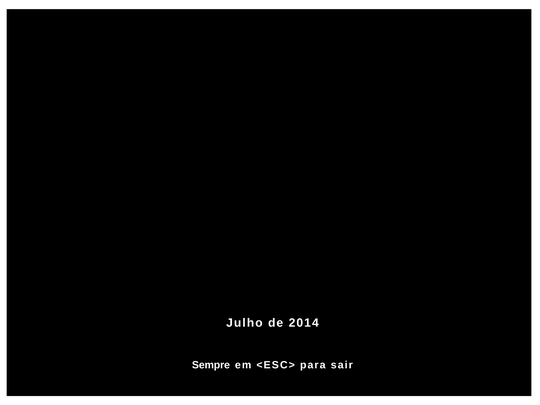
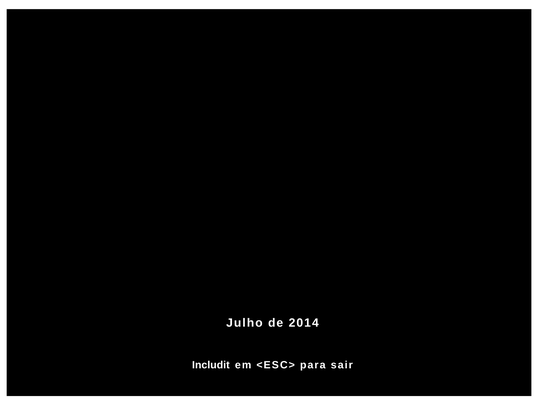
Sempre at (211, 365): Sempre -> Includit
